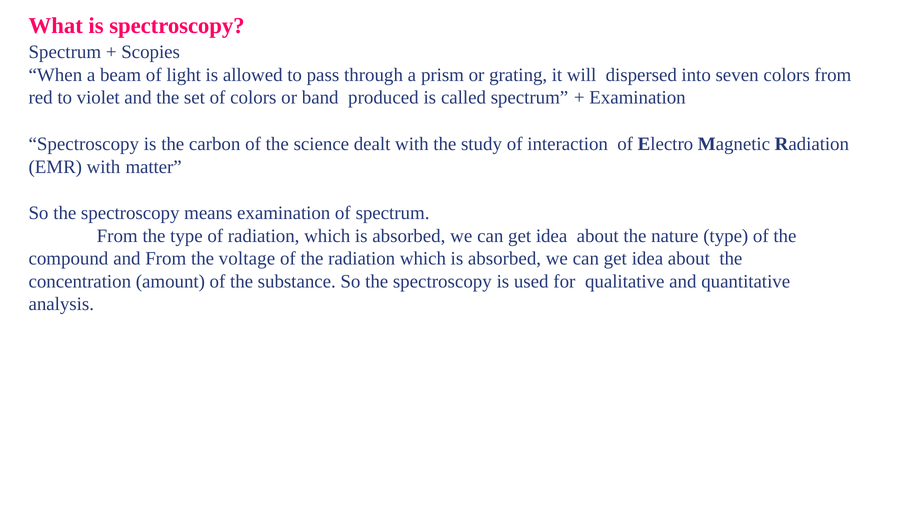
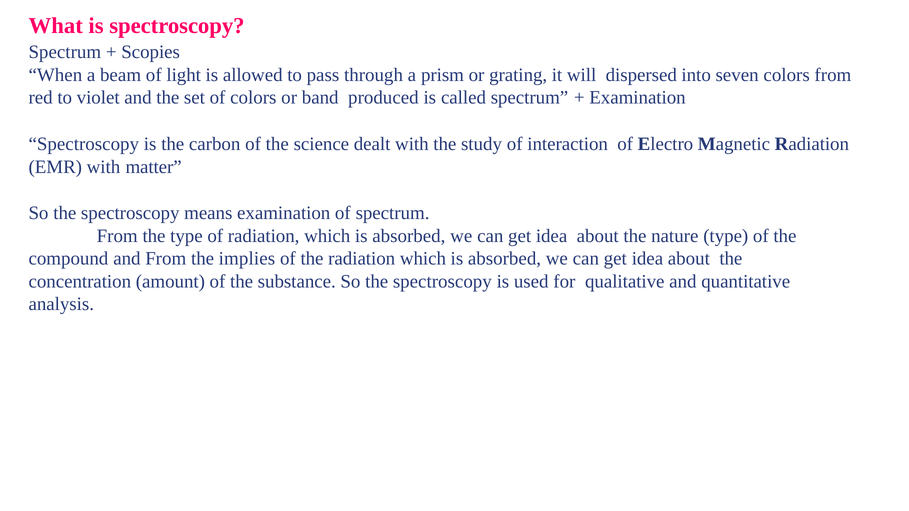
voltage: voltage -> implies
